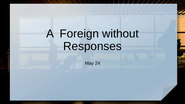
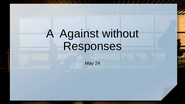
Foreign: Foreign -> Against
